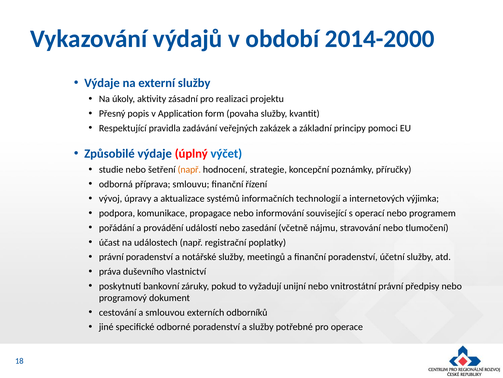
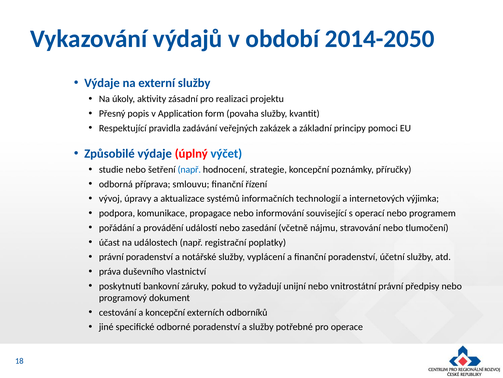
2014-2000: 2014-2000 -> 2014-2050
např at (189, 169) colour: orange -> blue
meetingů: meetingů -> vyplácení
a smlouvou: smlouvou -> koncepční
